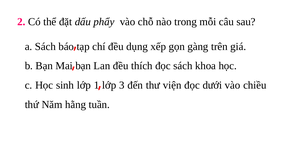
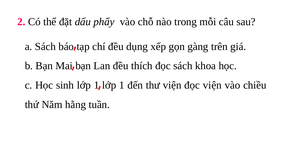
1 lớp 3: 3 -> 1
đọc dưới: dưới -> viện
